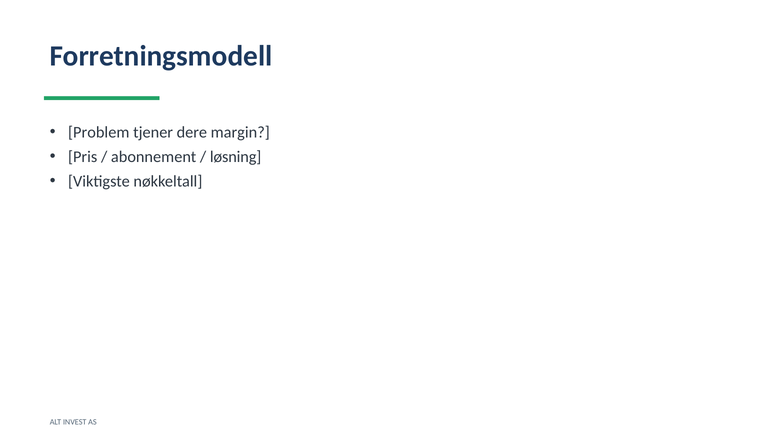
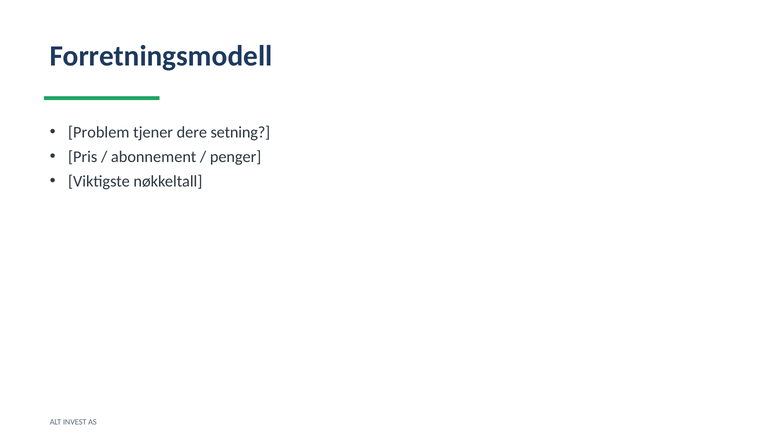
margin: margin -> setning
løsning: løsning -> penger
